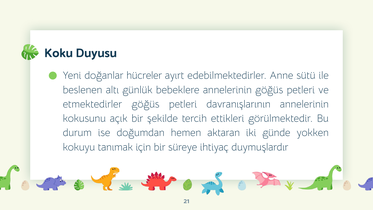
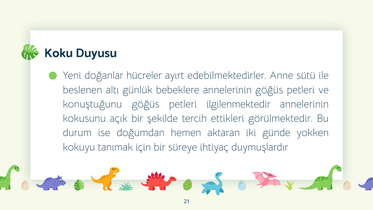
etmektedirler: etmektedirler -> konuştuğunu
davranışlarının: davranışlarının -> ilgilenmektedir
